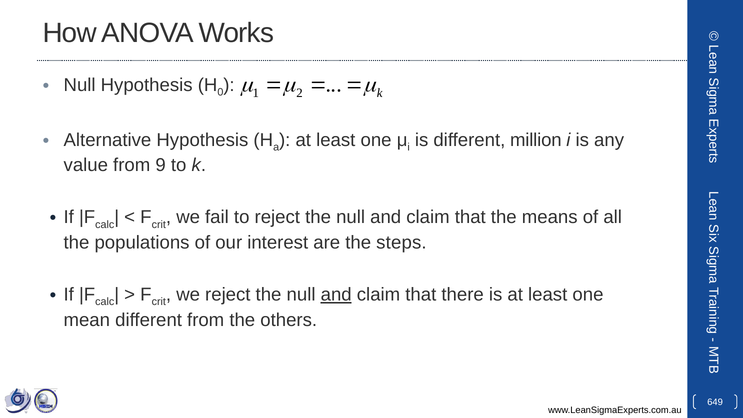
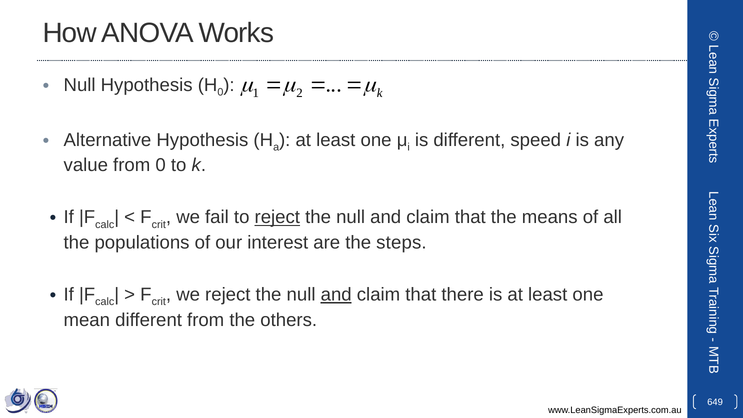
million: million -> speed
from 9: 9 -> 0
reject at (277, 217) underline: none -> present
